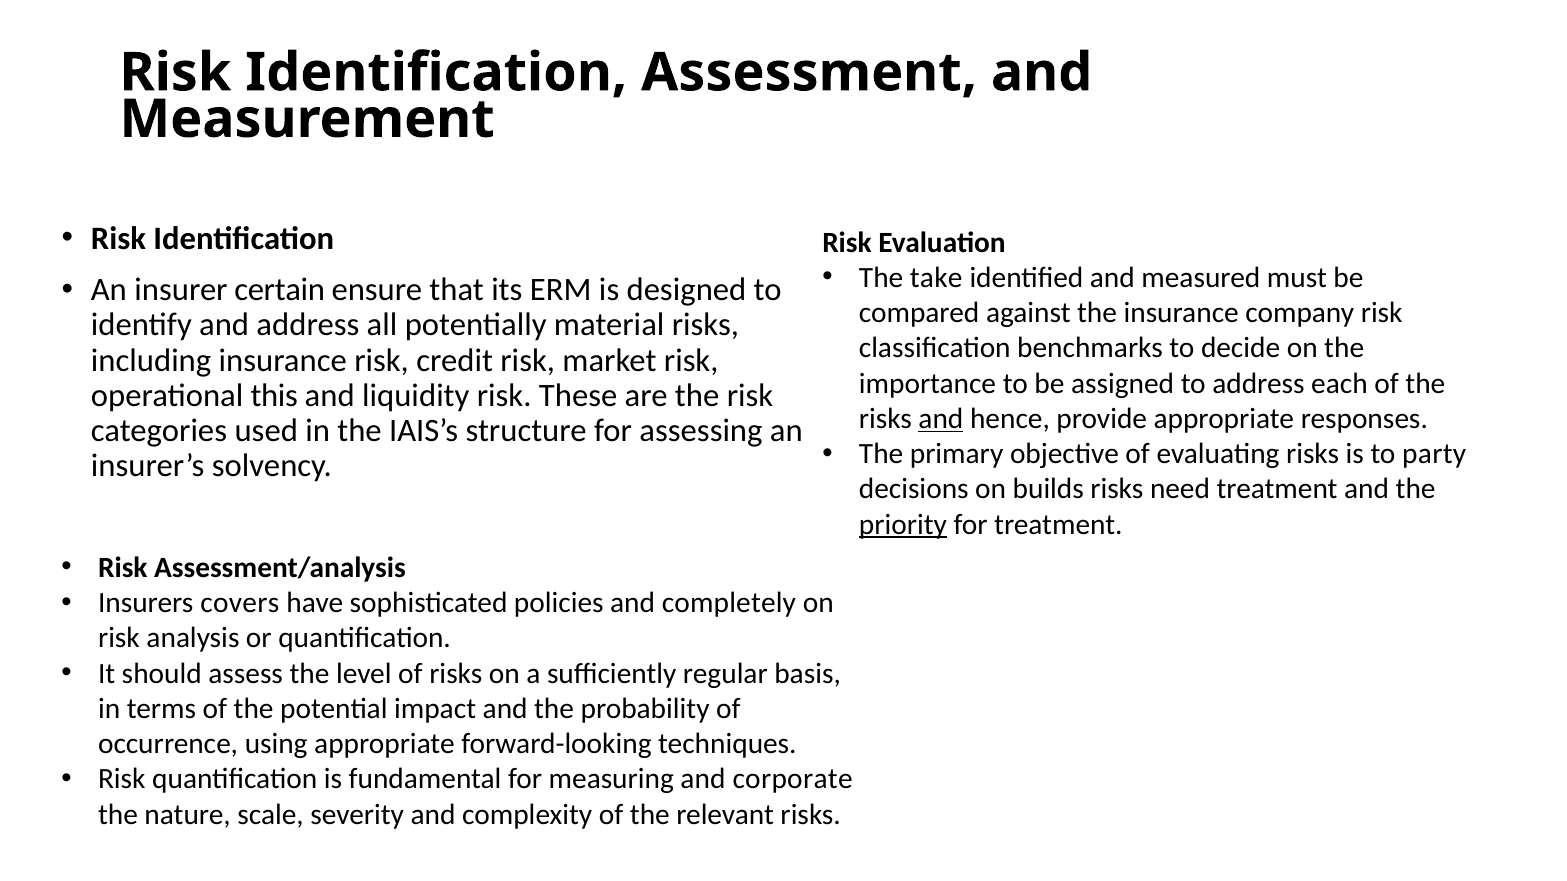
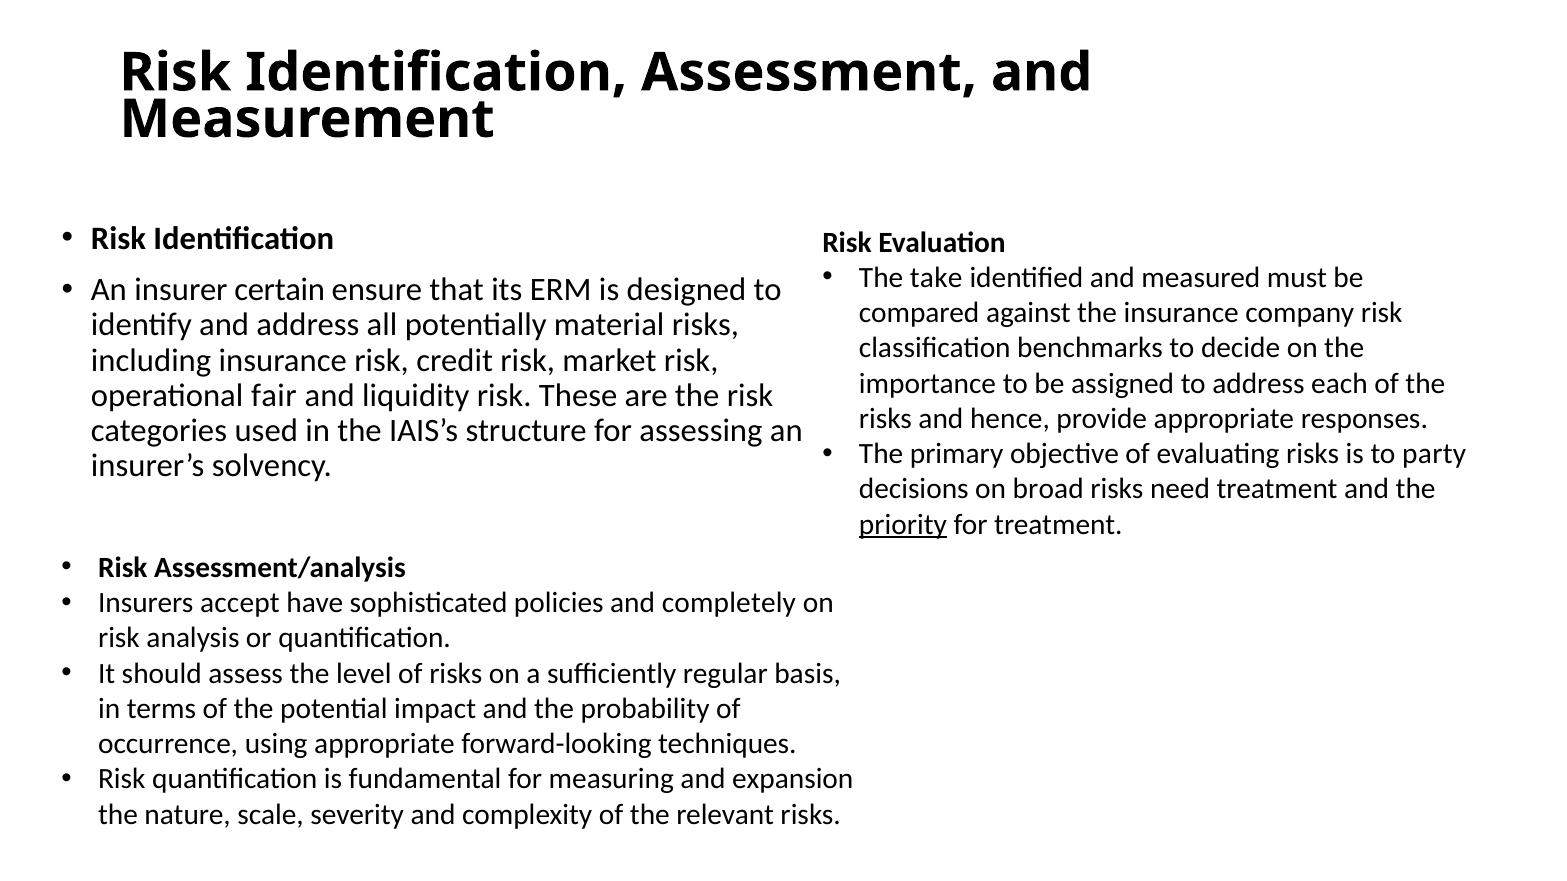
this: this -> fair
and at (941, 419) underline: present -> none
builds: builds -> broad
covers: covers -> accept
corporate: corporate -> expansion
